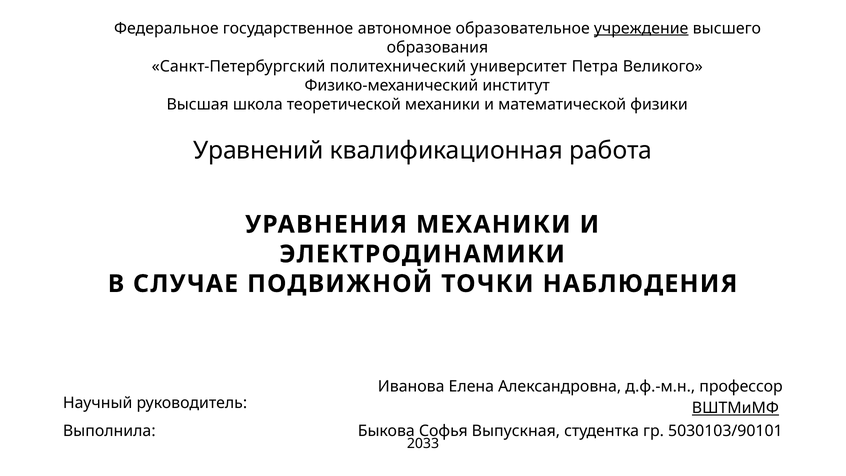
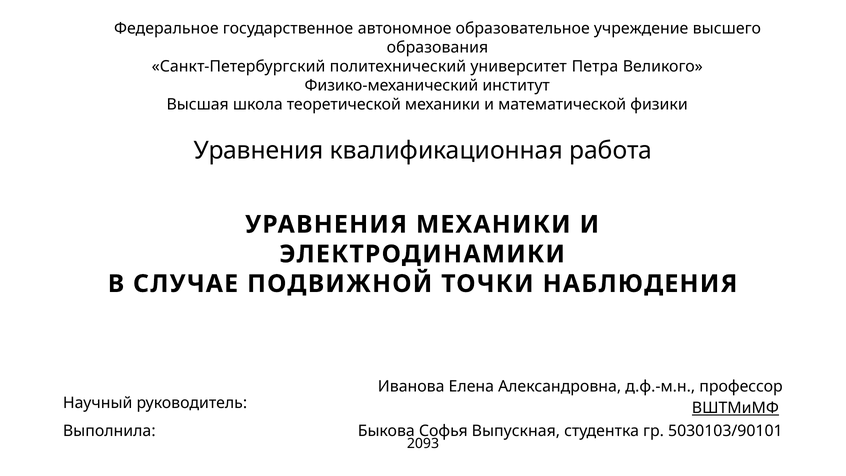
учреждение underline: present -> none
Уравнений at (259, 151): Уравнений -> Уравнения
2033: 2033 -> 2093
